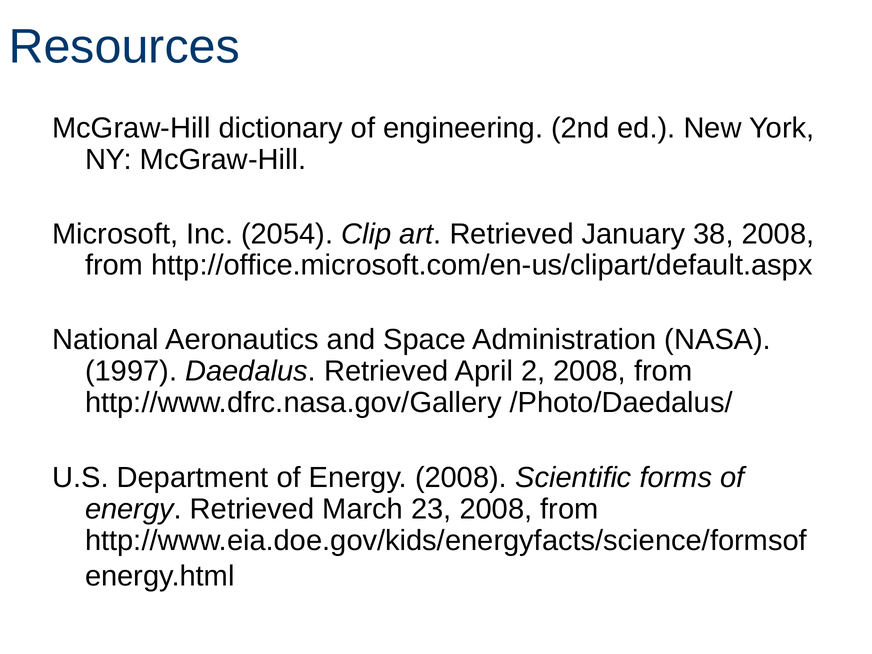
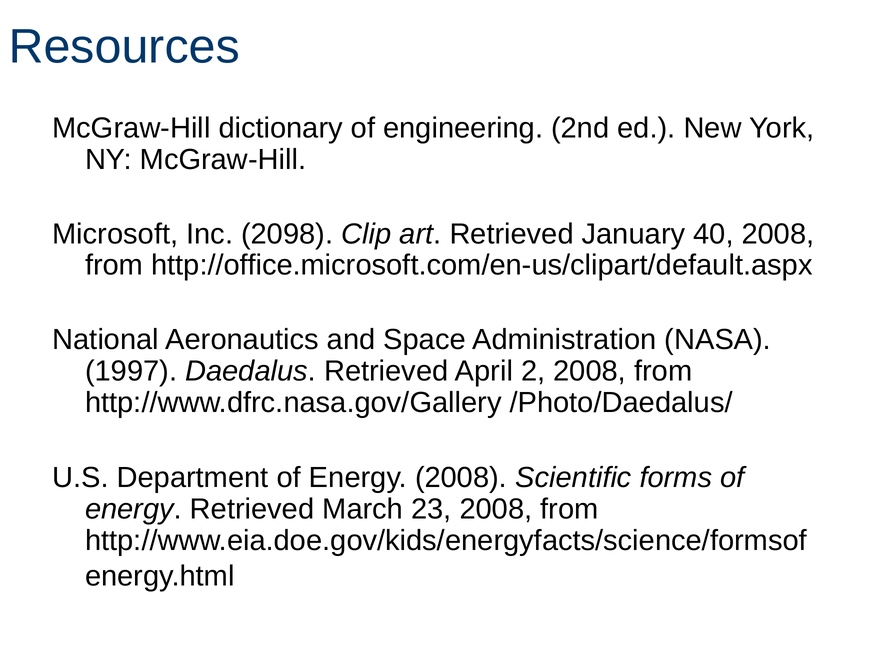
2054: 2054 -> 2098
38: 38 -> 40
